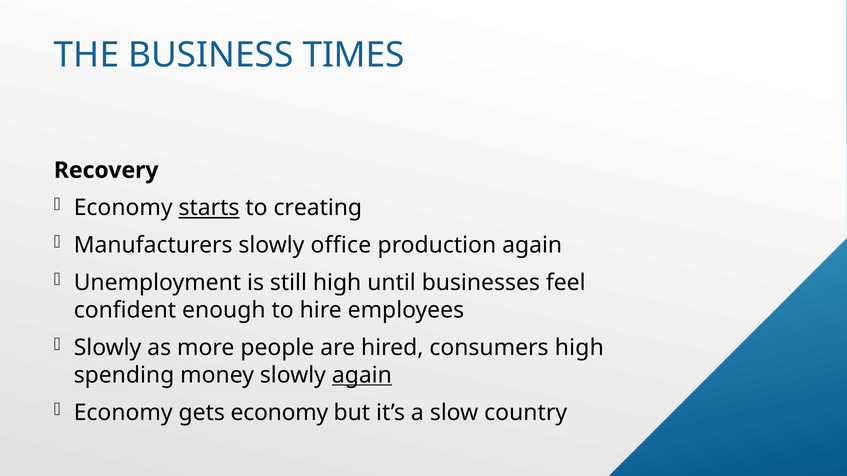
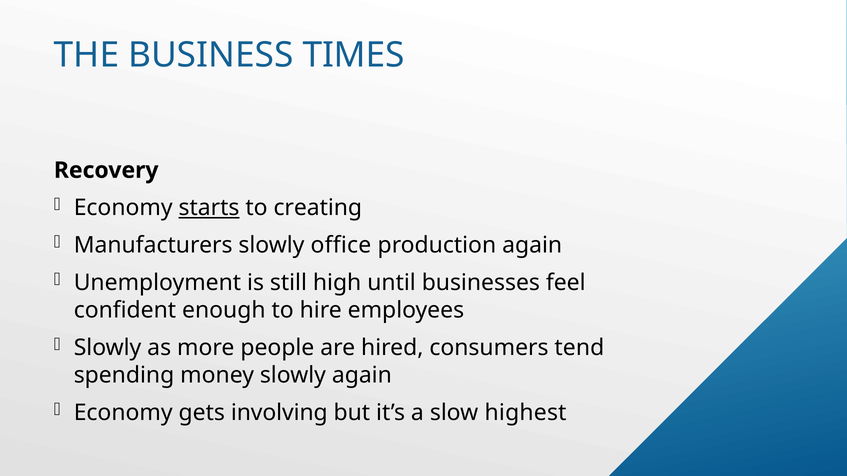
consumers high: high -> tend
again at (362, 375) underline: present -> none
gets economy: economy -> involving
country: country -> highest
